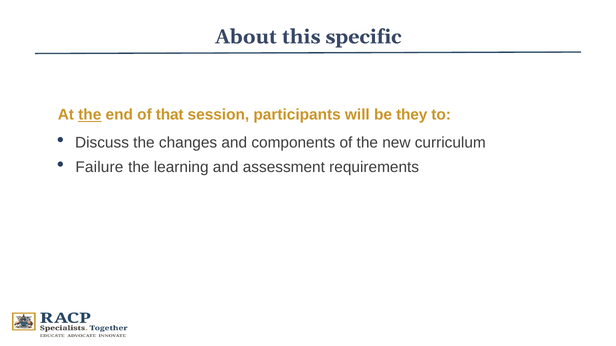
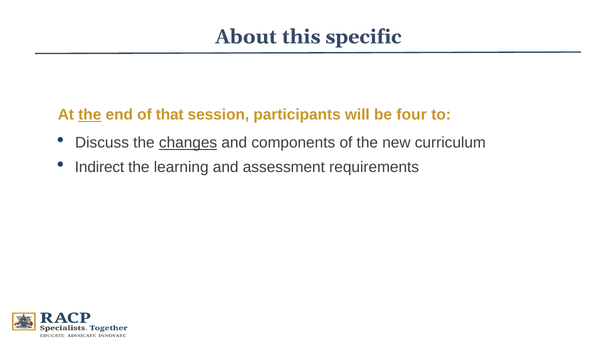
they: they -> four
changes underline: none -> present
Failure: Failure -> Indirect
